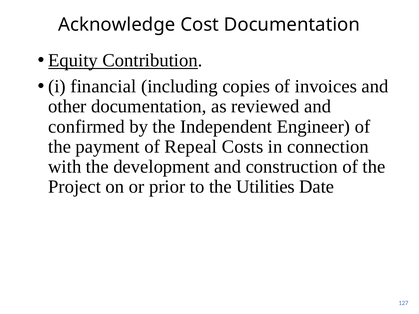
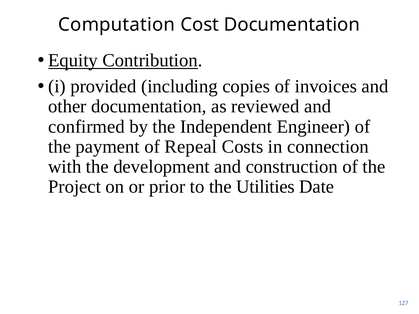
Acknowledge: Acknowledge -> Computation
financial: financial -> provided
